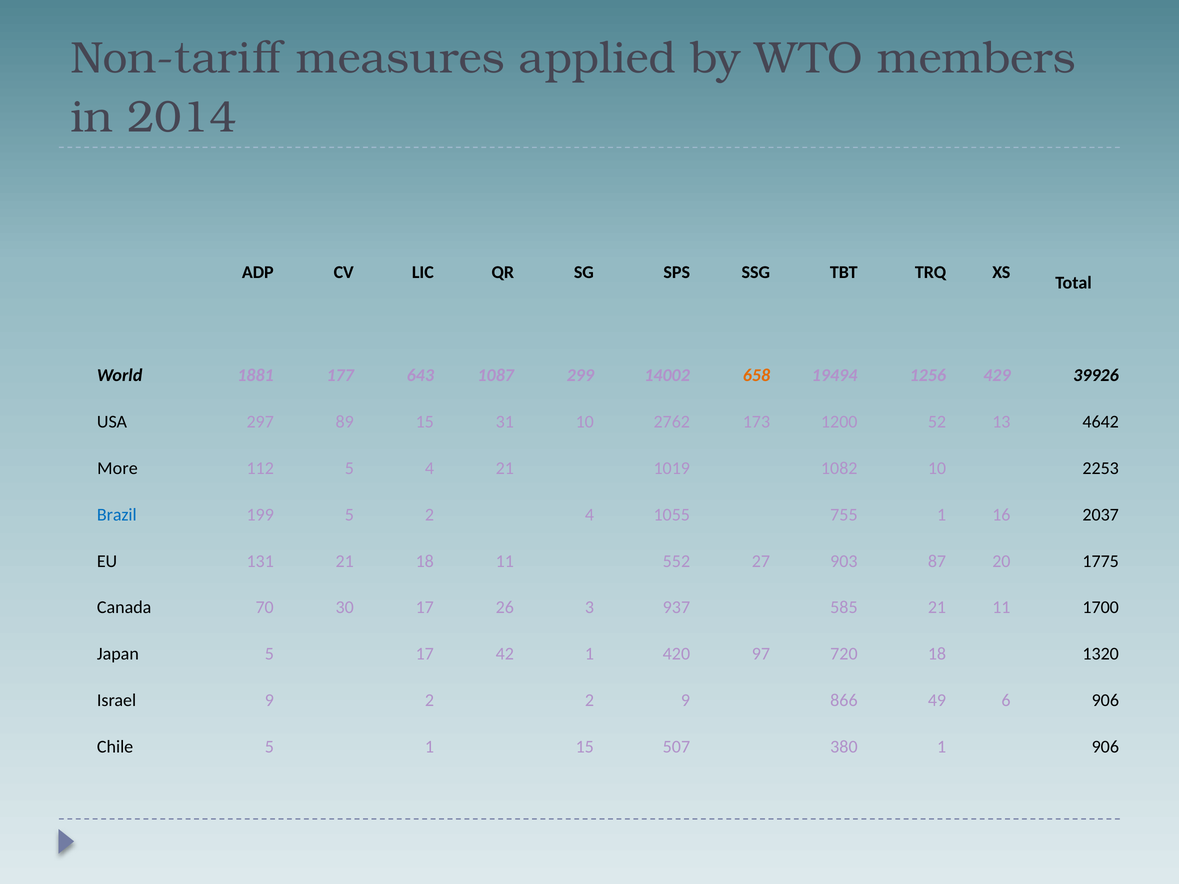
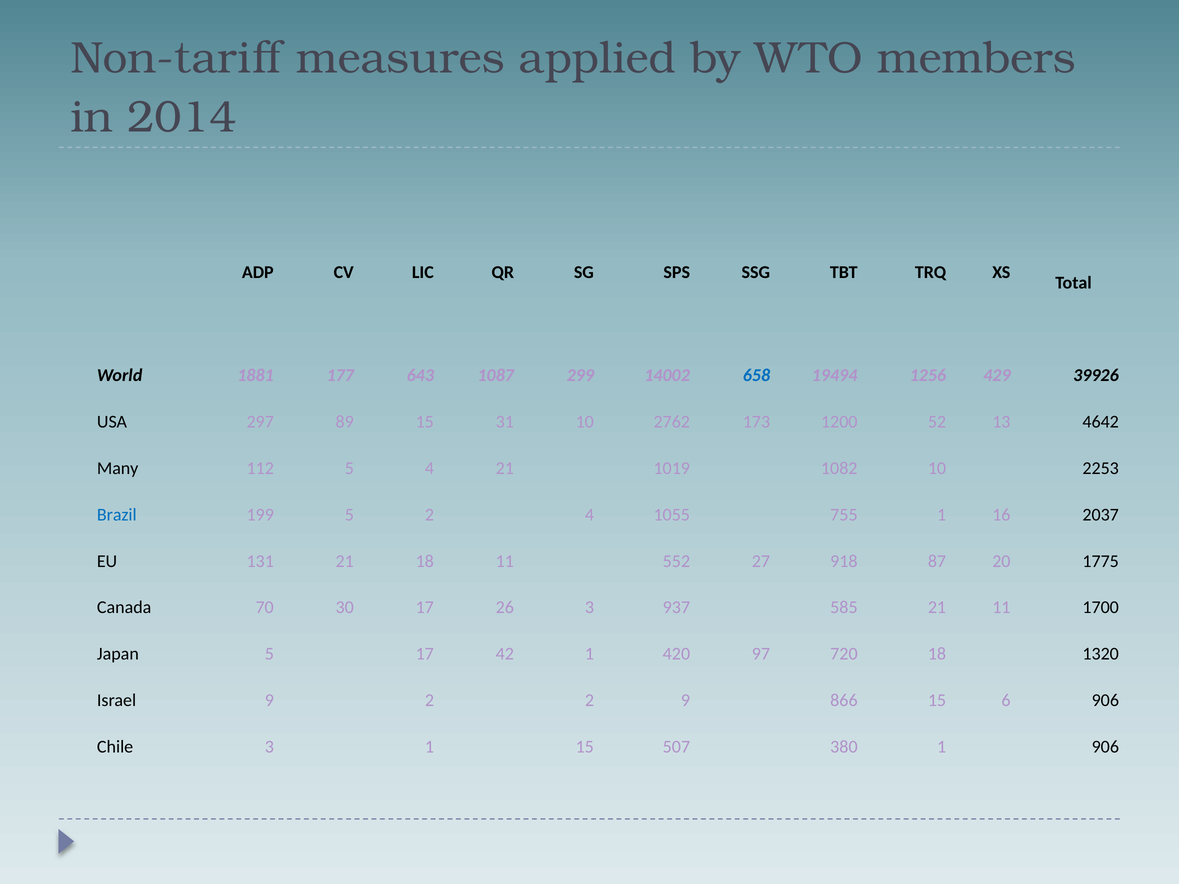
658 colour: orange -> blue
More: More -> Many
903: 903 -> 918
866 49: 49 -> 15
Chile 5: 5 -> 3
